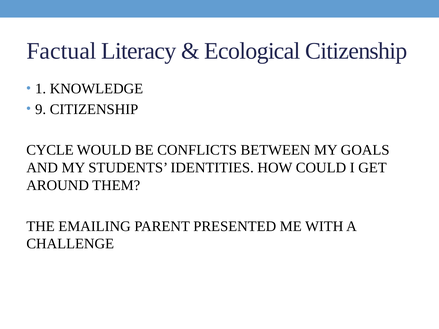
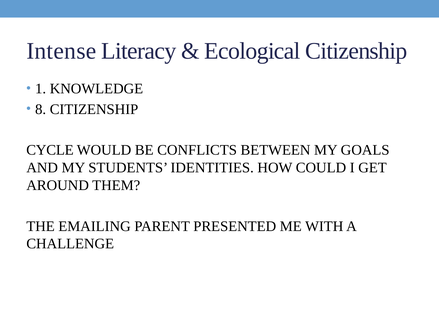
Factual: Factual -> Intense
9: 9 -> 8
